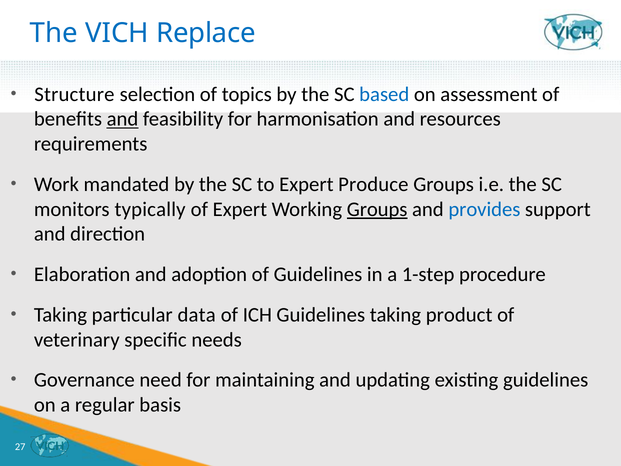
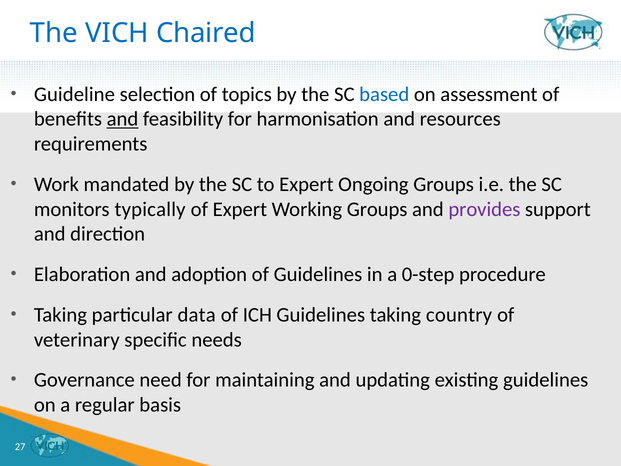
Replace: Replace -> Chaired
Structure: Structure -> Guideline
Produce: Produce -> Ongoing
Groups at (377, 209) underline: present -> none
provides colour: blue -> purple
1-step: 1-step -> 0-step
product: product -> country
